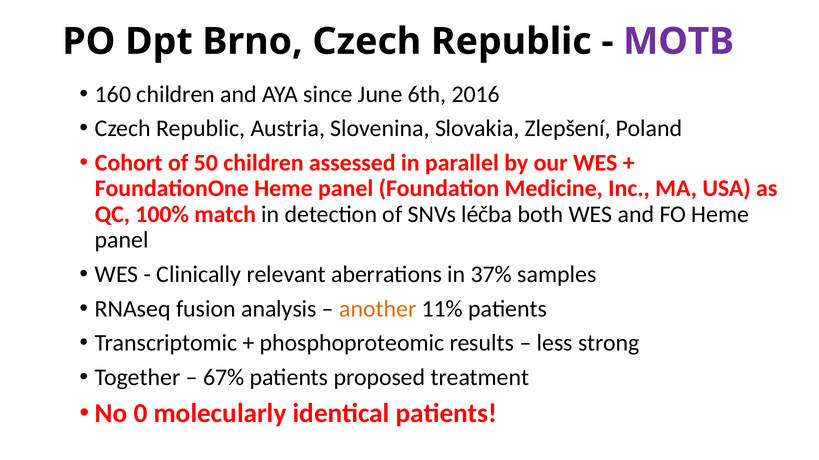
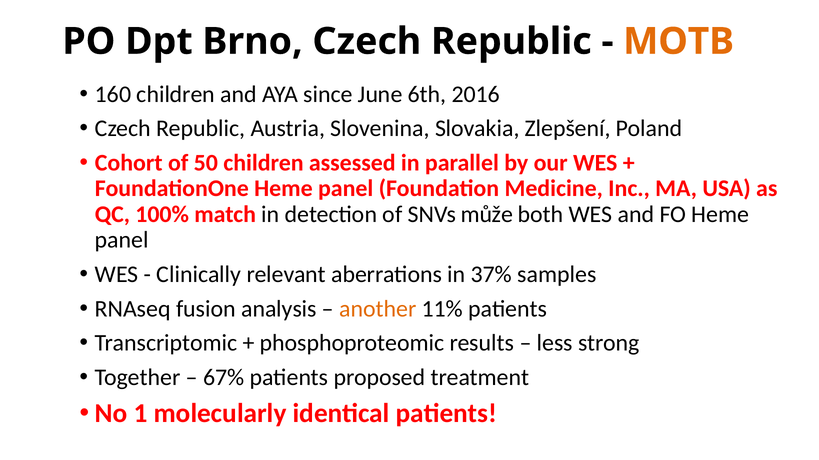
MOTB colour: purple -> orange
léčba: léčba -> může
0: 0 -> 1
